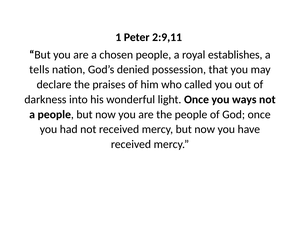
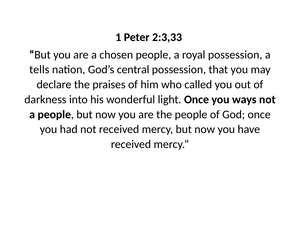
2:9,11: 2:9,11 -> 2:3,33
royal establishes: establishes -> possession
denied: denied -> central
